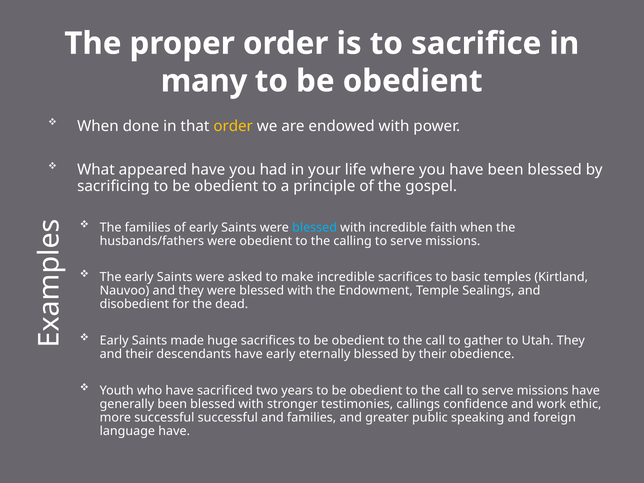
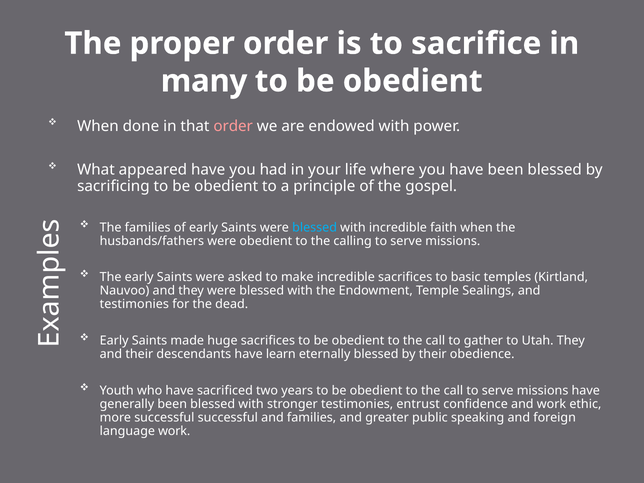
order at (233, 126) colour: yellow -> pink
disobedient at (134, 304): disobedient -> testimonies
have early: early -> learn
callings: callings -> entrust
language have: have -> work
